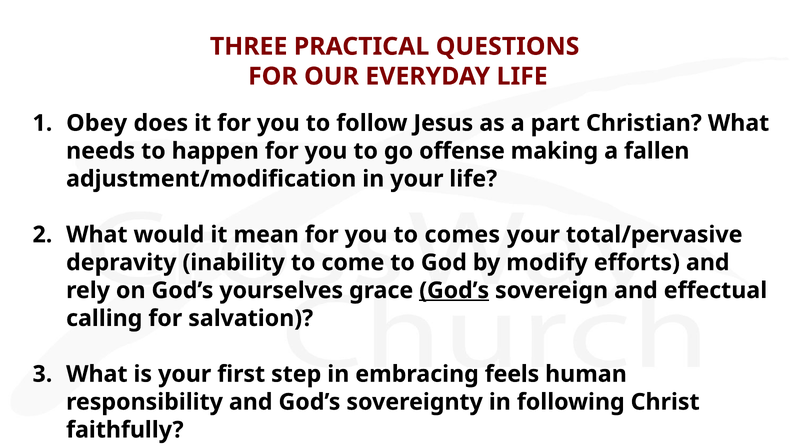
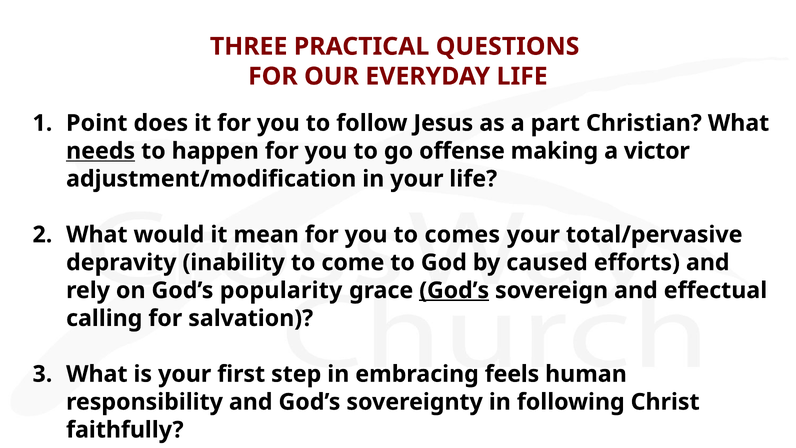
Obey: Obey -> Point
needs underline: none -> present
fallen: fallen -> victor
modify: modify -> caused
yourselves: yourselves -> popularity
